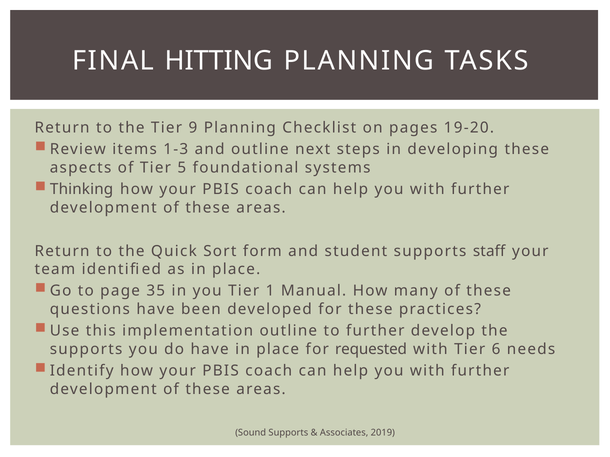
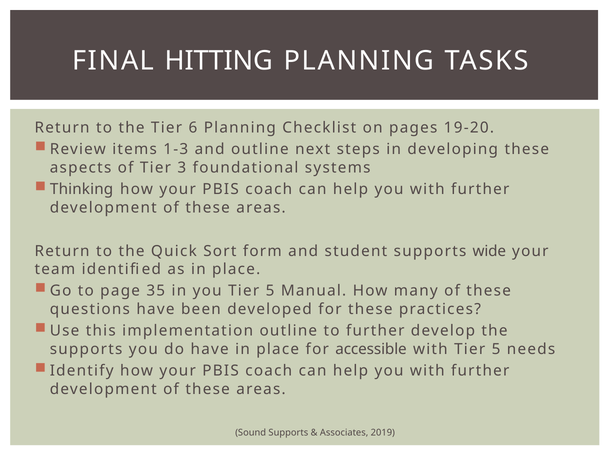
9: 9 -> 6
5: 5 -> 3
staff: staff -> wide
you Tier 1: 1 -> 5
requested: requested -> accessible
with Tier 6: 6 -> 5
